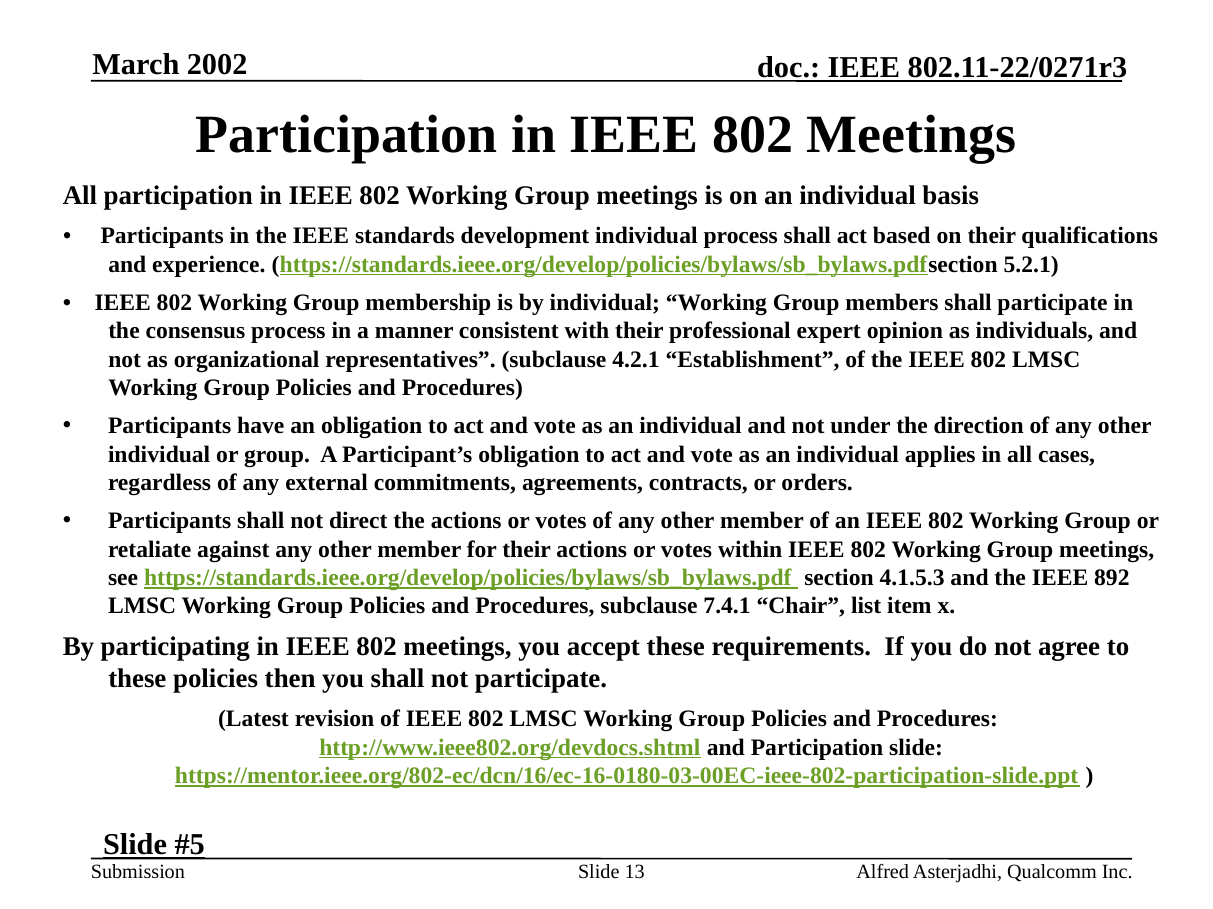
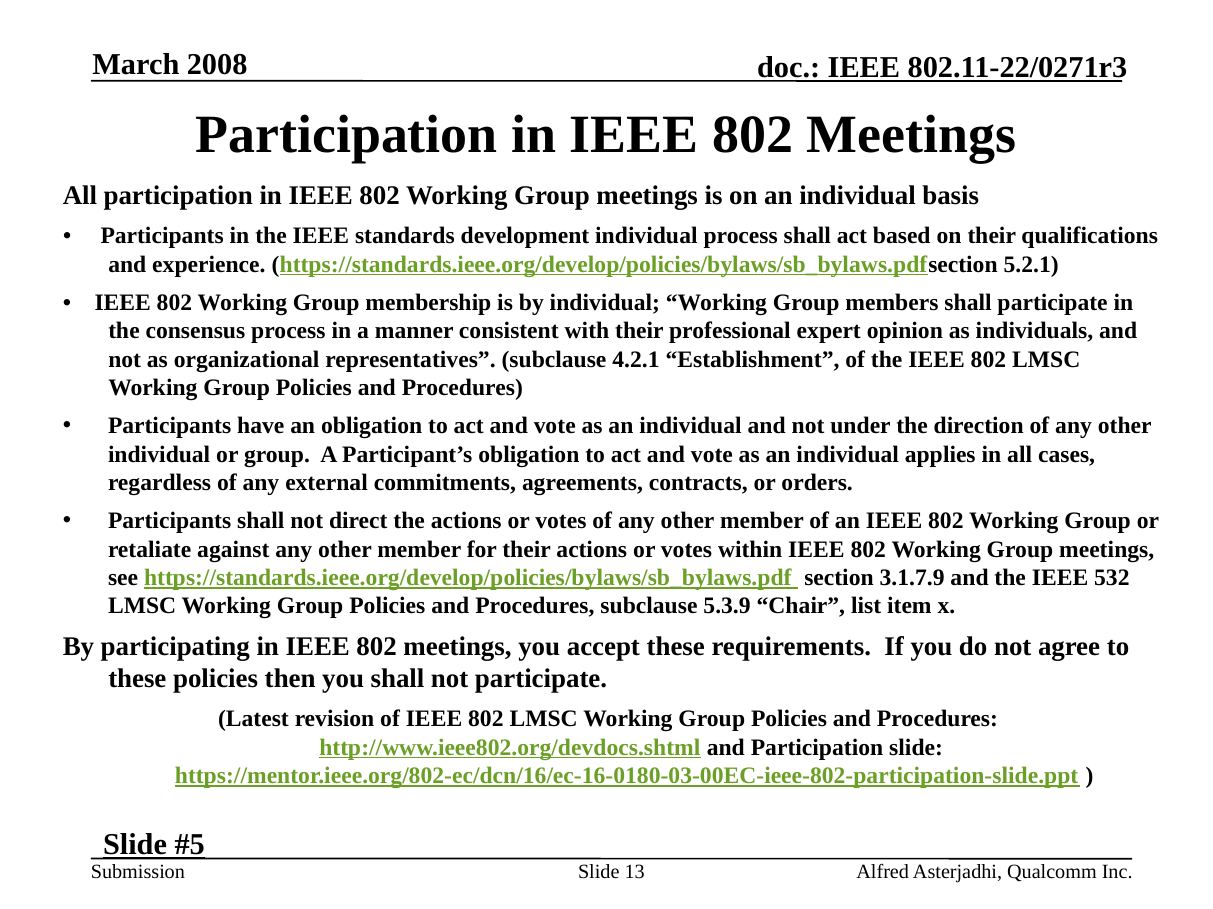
2002: 2002 -> 2008
4.1.5.3: 4.1.5.3 -> 3.1.7.9
892: 892 -> 532
7.4.1: 7.4.1 -> 5.3.9
